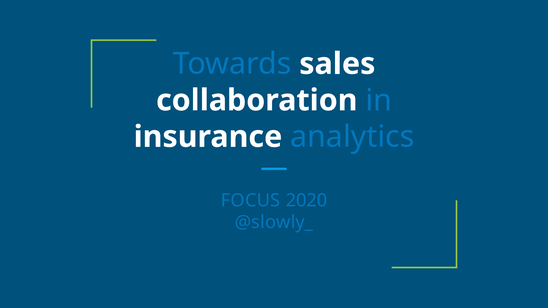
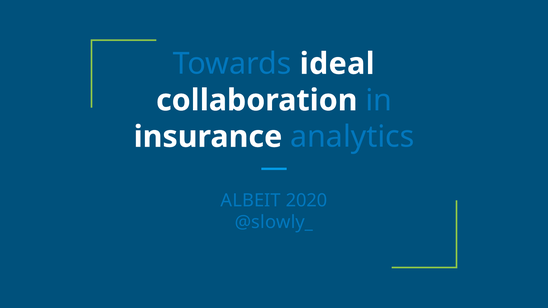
sales: sales -> ideal
FOCUS: FOCUS -> ALBEIT
